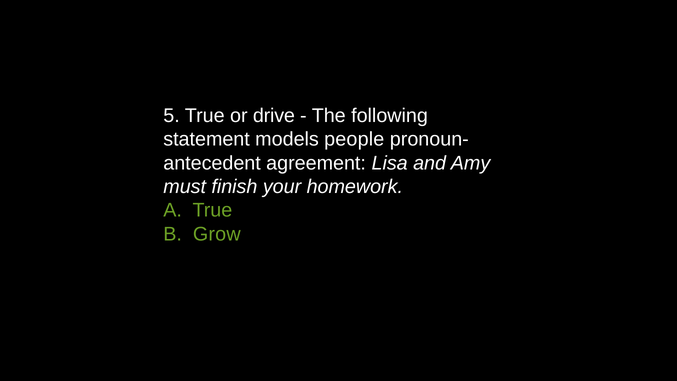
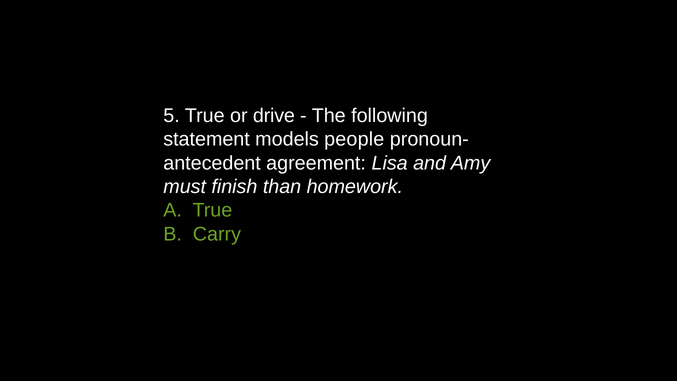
your: your -> than
Grow: Grow -> Carry
